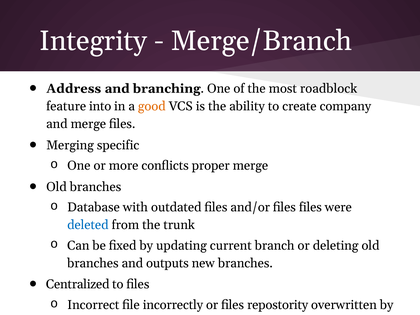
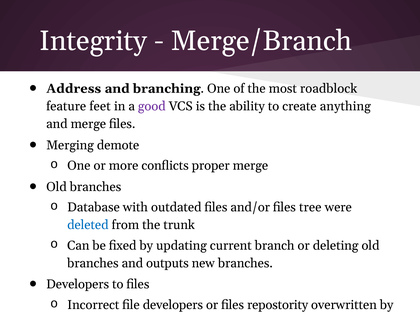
into: into -> feet
good colour: orange -> purple
company: company -> anything
specific: specific -> demote
files files: files -> tree
Centralized at (78, 284): Centralized -> Developers
file incorrectly: incorrectly -> developers
